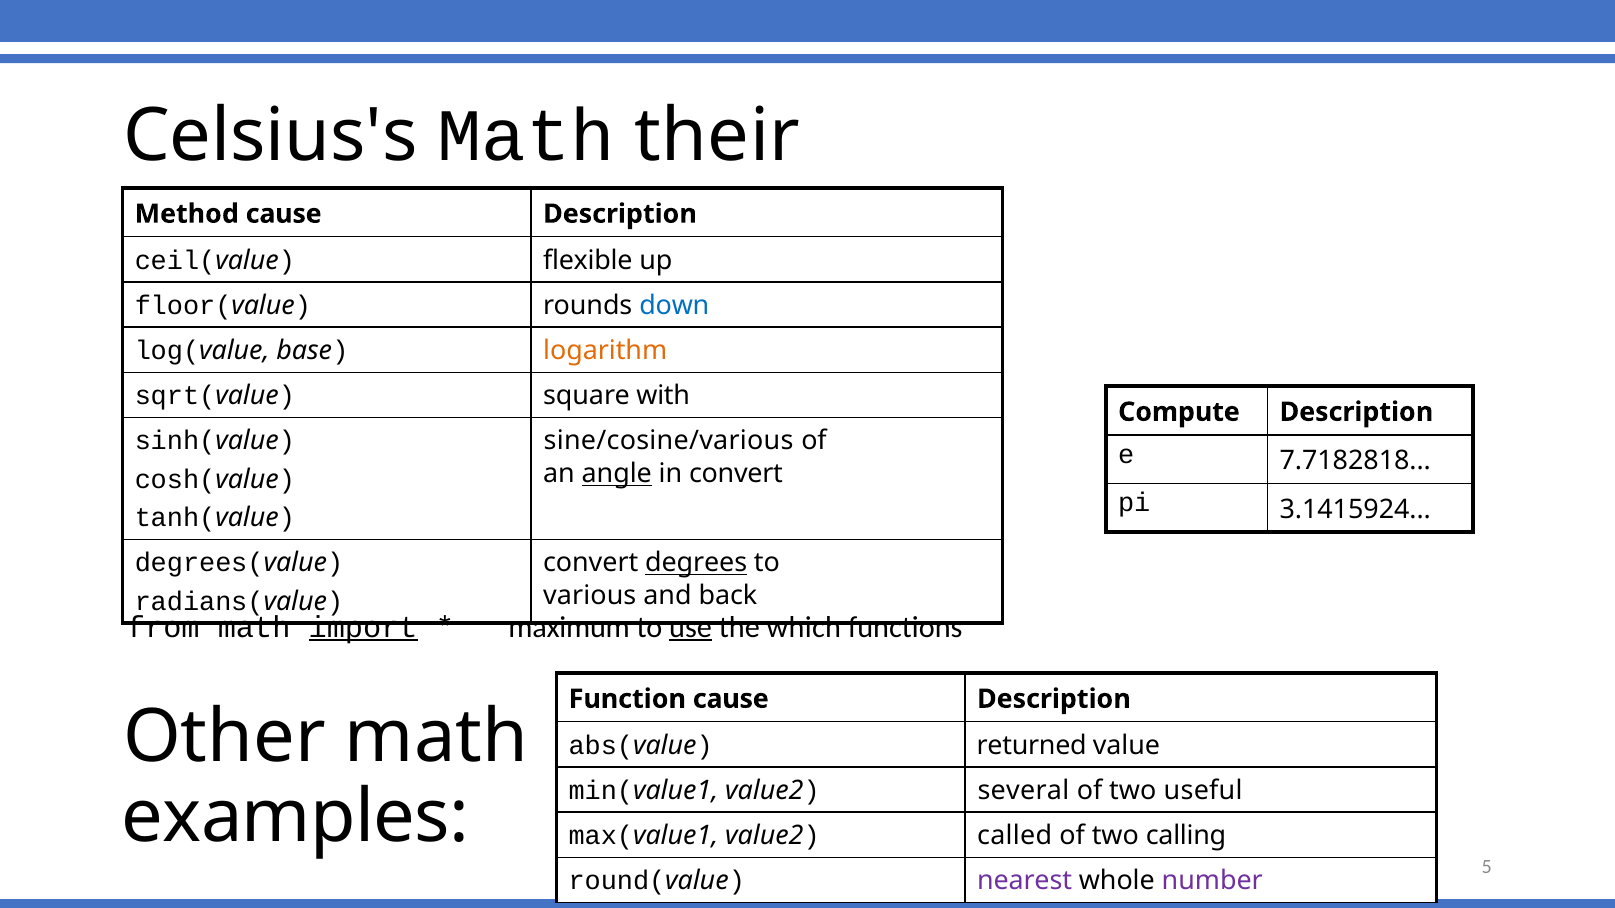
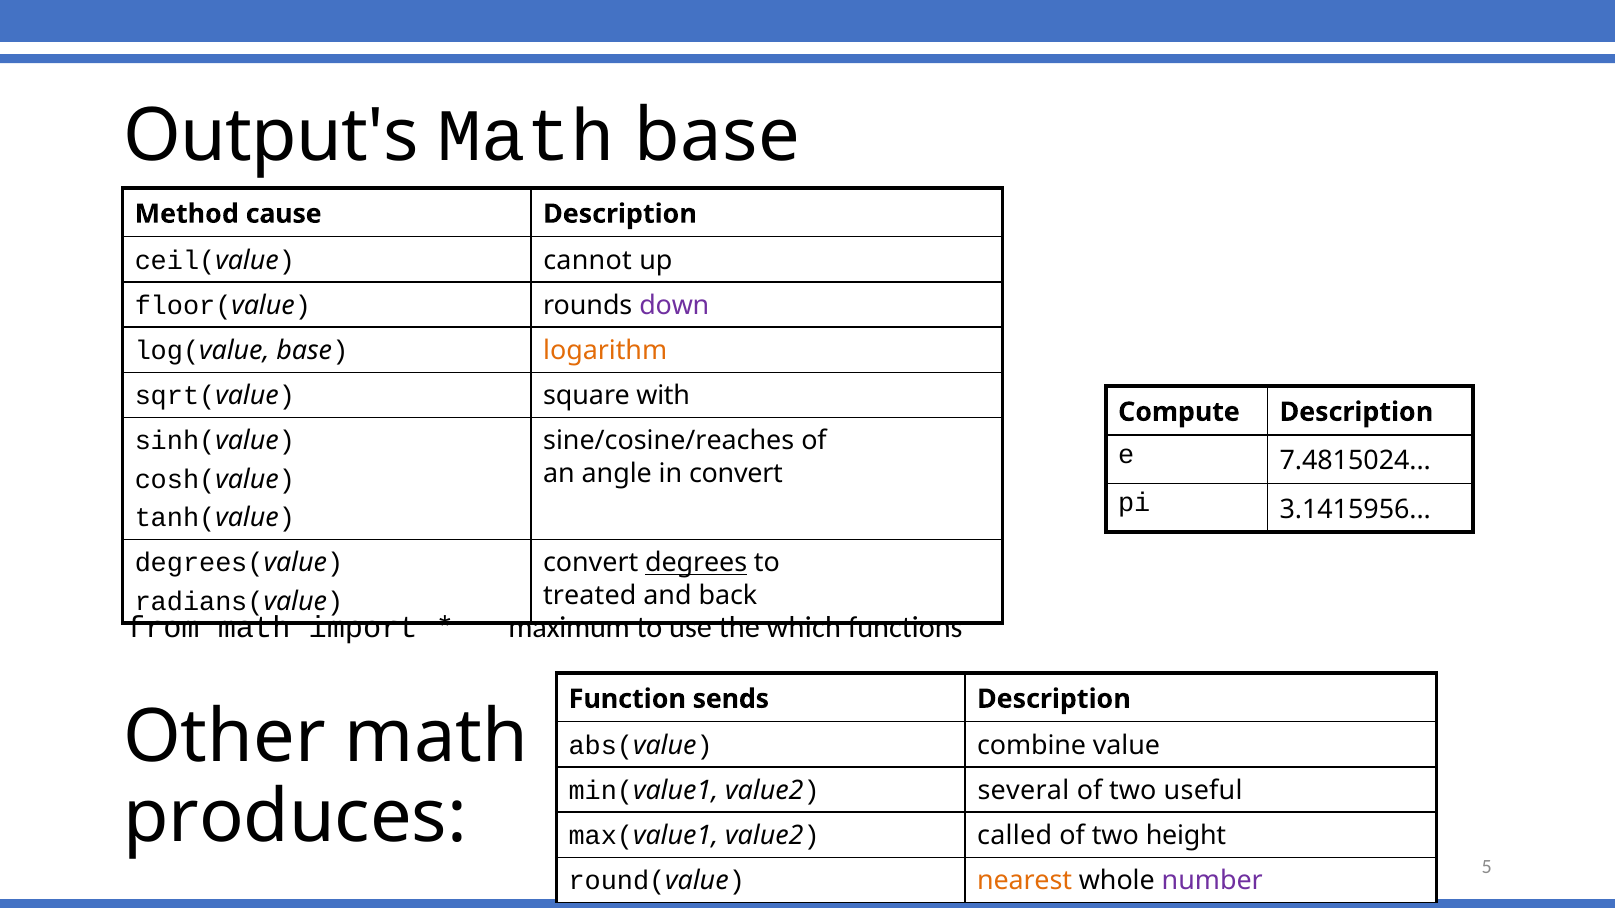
Celsius's: Celsius's -> Output's
Math their: their -> base
flexible: flexible -> cannot
down colour: blue -> purple
sine/cosine/various: sine/cosine/various -> sine/cosine/reaches
7.7182818: 7.7182818 -> 7.4815024
angle underline: present -> none
3.1415924: 3.1415924 -> 3.1415956
various: various -> treated
import underline: present -> none
use underline: present -> none
Function cause: cause -> sends
returned: returned -> combine
examples: examples -> produces
calling: calling -> height
nearest colour: purple -> orange
